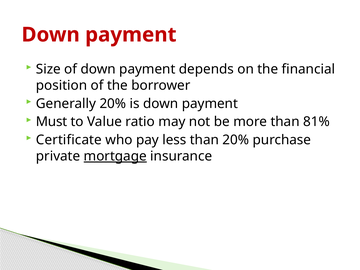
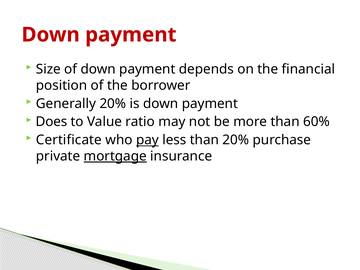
Must: Must -> Does
81%: 81% -> 60%
pay underline: none -> present
